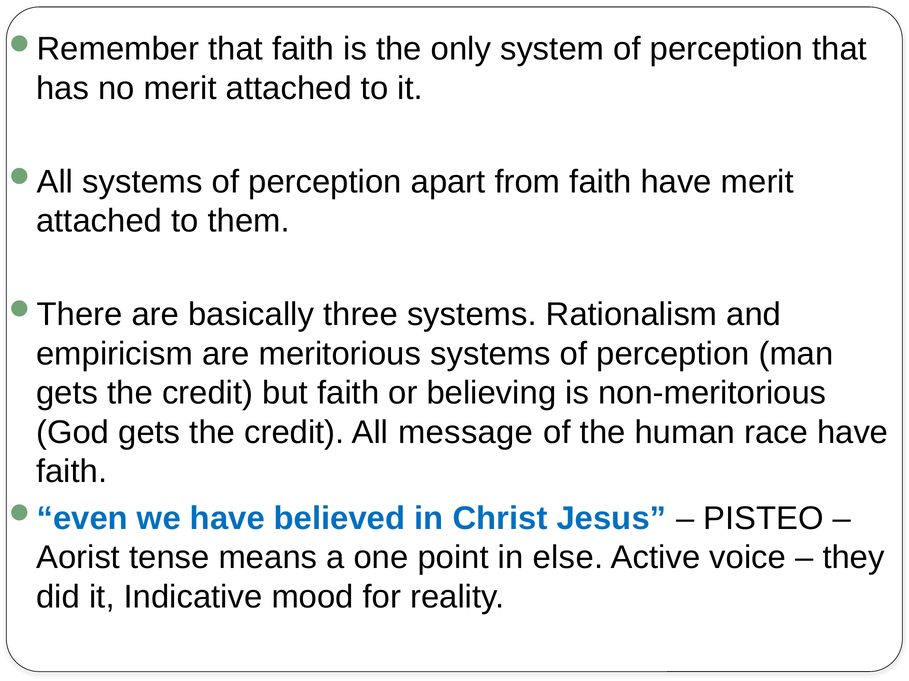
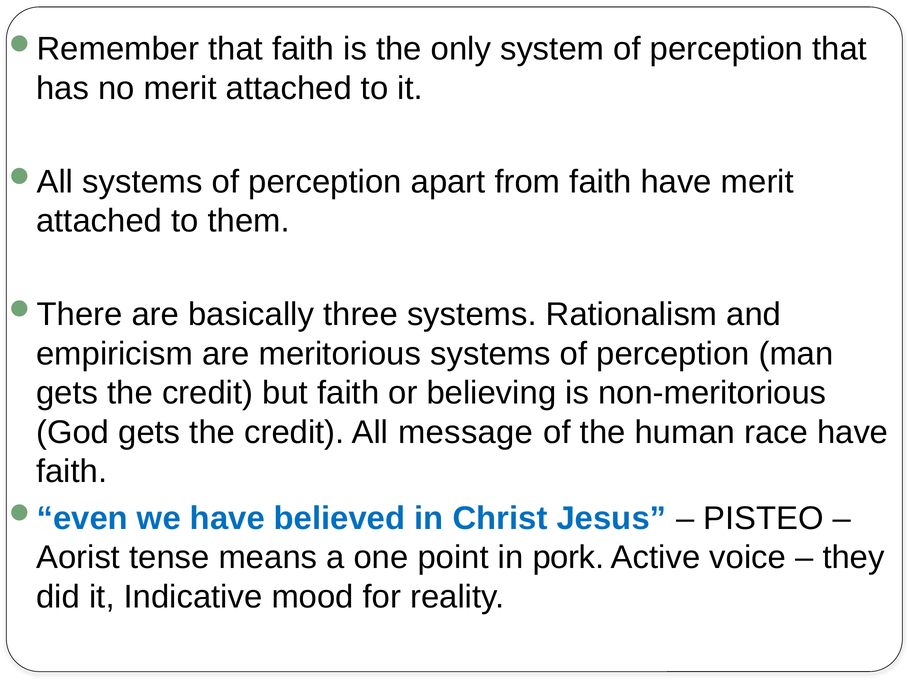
else: else -> pork
